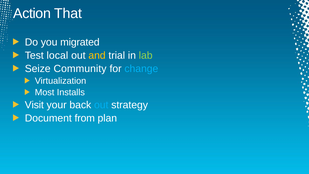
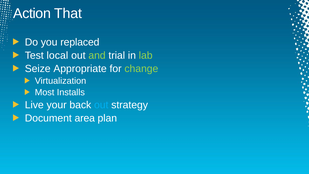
migrated: migrated -> replaced
and colour: yellow -> light green
Community: Community -> Appropriate
change colour: light blue -> light green
Visit: Visit -> Live
from: from -> area
